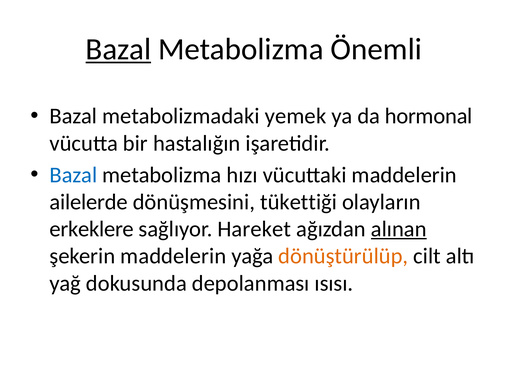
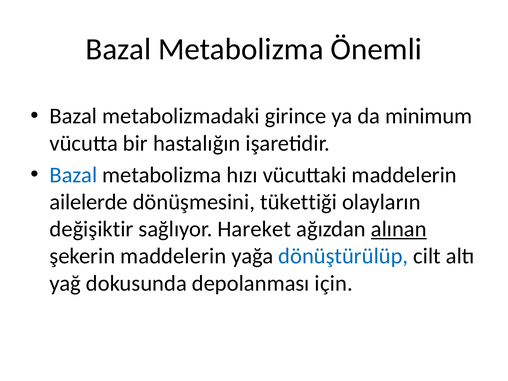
Bazal at (118, 49) underline: present -> none
yemek: yemek -> girince
hormonal: hormonal -> minimum
erkeklere: erkeklere -> değişiktir
dönüştürülüp colour: orange -> blue
ısısı: ısısı -> için
